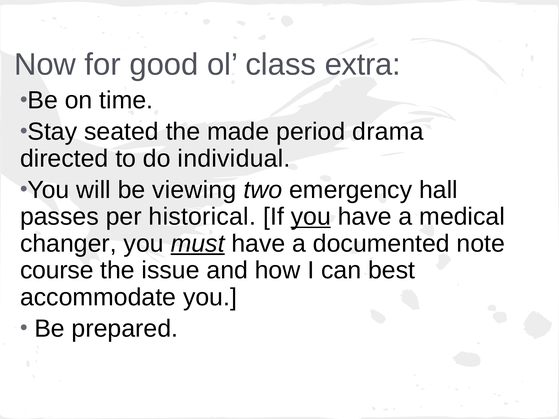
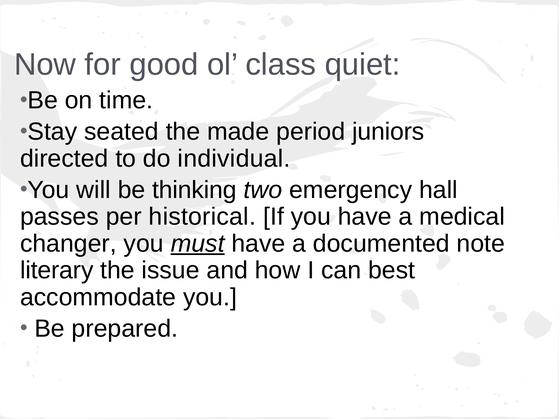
extra: extra -> quiet
drama: drama -> juniors
viewing: viewing -> thinking
you at (311, 217) underline: present -> none
course: course -> literary
